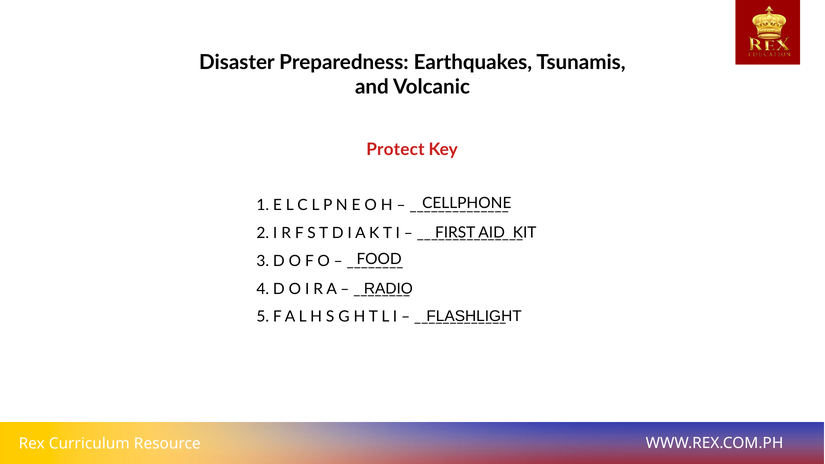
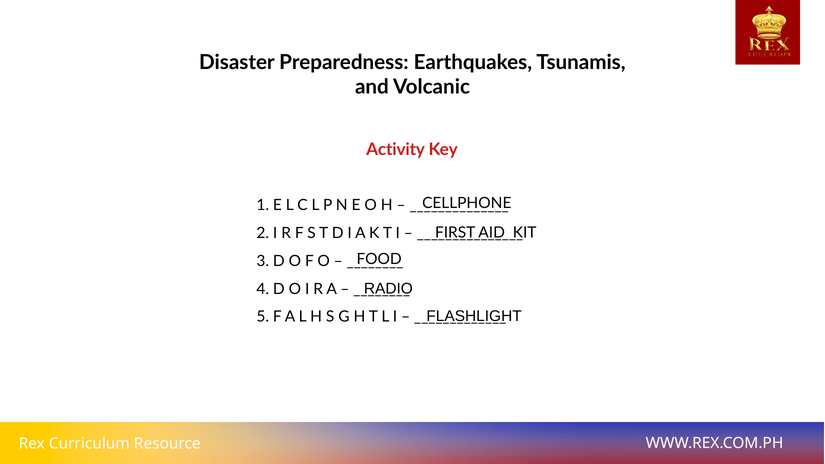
Protect: Protect -> Activity
